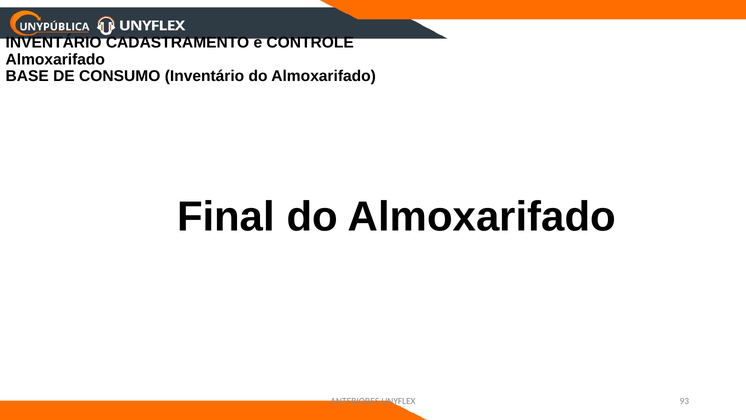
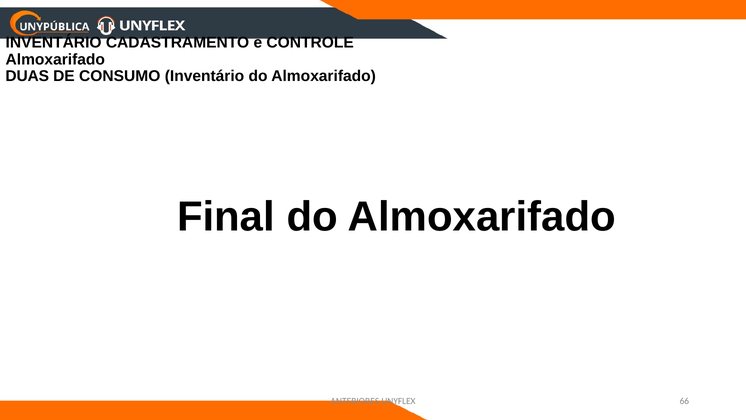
BASE: BASE -> DUAS
93: 93 -> 66
